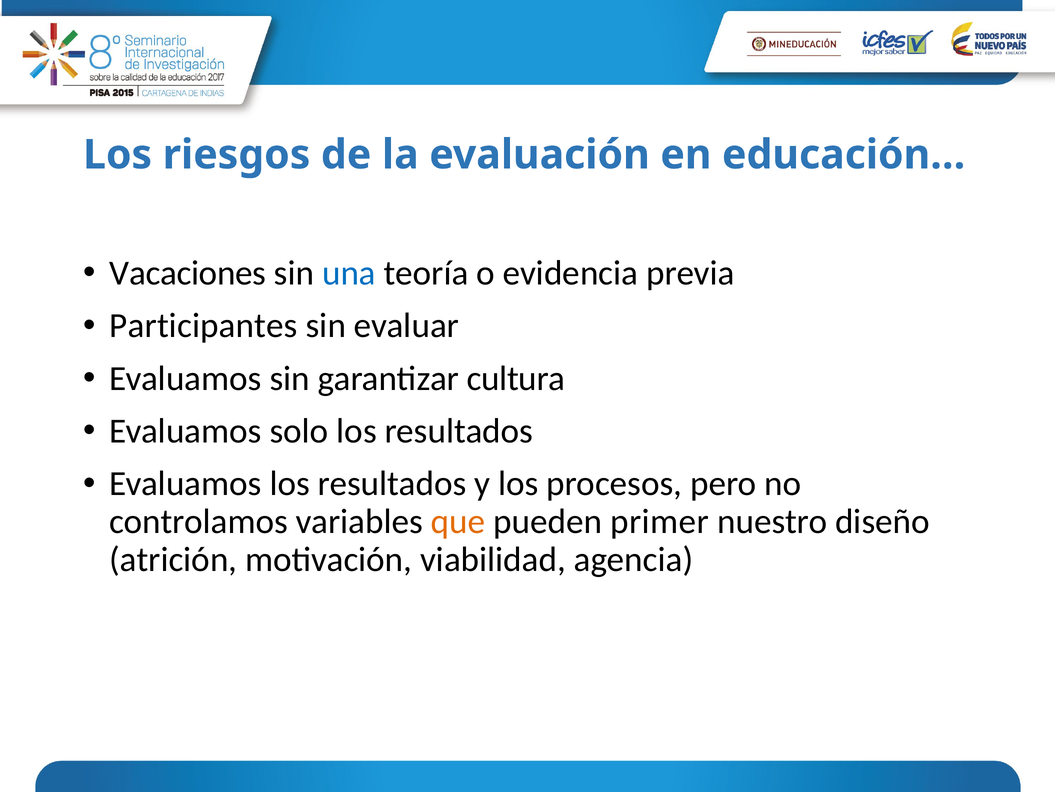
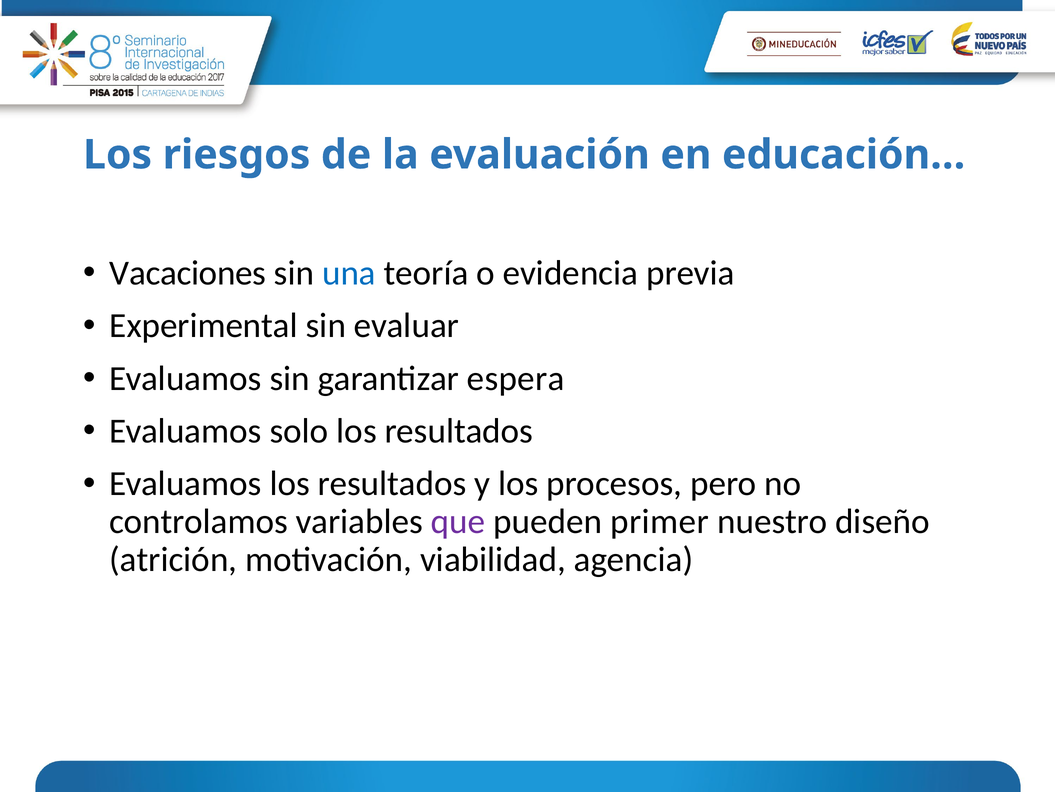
Participantes: Participantes -> Experimental
cultura: cultura -> espera
que colour: orange -> purple
